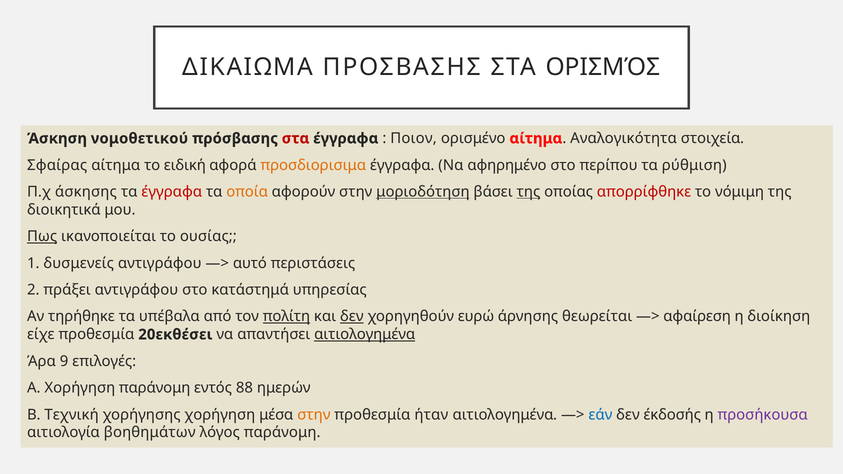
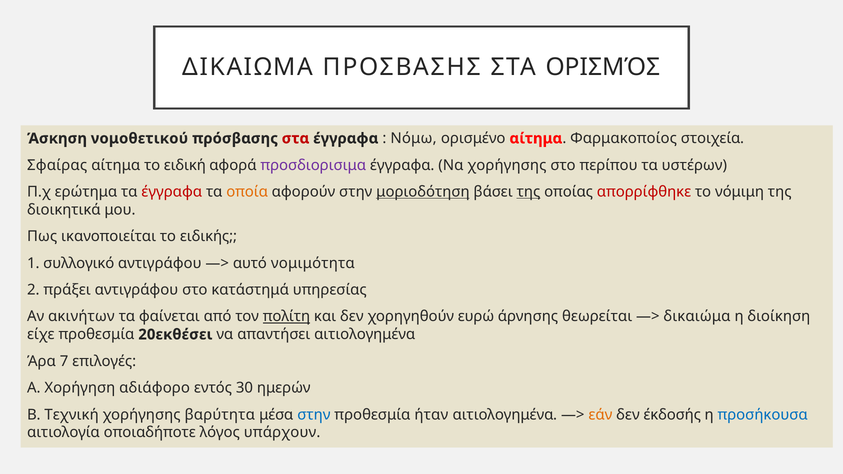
Ποιον: Ποιον -> Νόμω
Αναλογικότητα: Αναλογικότητα -> Φαρμακοποίος
προσδιορισιμα colour: orange -> purple
Να αφηρημένο: αφηρημένο -> χορήγησης
ρύθμιση: ρύθμιση -> υστέρων
άσκησης: άσκησης -> ερώτημα
Πως underline: present -> none
ουσίας: ουσίας -> ειδικής
δυσμενείς: δυσμενείς -> συλλογικό
περιστάσεις: περιστάσεις -> νομιμότητα
τηρήθηκε: τηρήθηκε -> ακινήτων
υπέβαλα: υπέβαλα -> φαίνεται
δεν at (352, 317) underline: present -> none
αφαίρεση: αφαίρεση -> δικαιώμα
αιτιολογημένα at (365, 335) underline: present -> none
9: 9 -> 7
Χορήγηση παράνομη: παράνομη -> αδιάφορο
88: 88 -> 30
χορήγησης χορήγηση: χορήγηση -> βαρύτητα
στην at (314, 415) colour: orange -> blue
εάν colour: blue -> orange
προσήκουσα colour: purple -> blue
βοηθημάτων: βοηθημάτων -> οποιαδήποτε
λόγος παράνομη: παράνομη -> υπάρχουν
